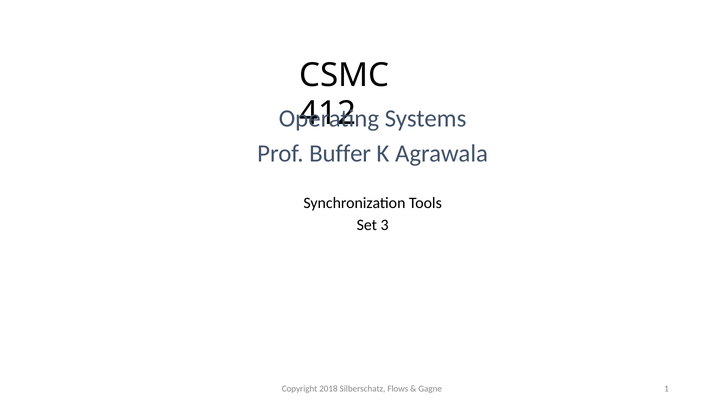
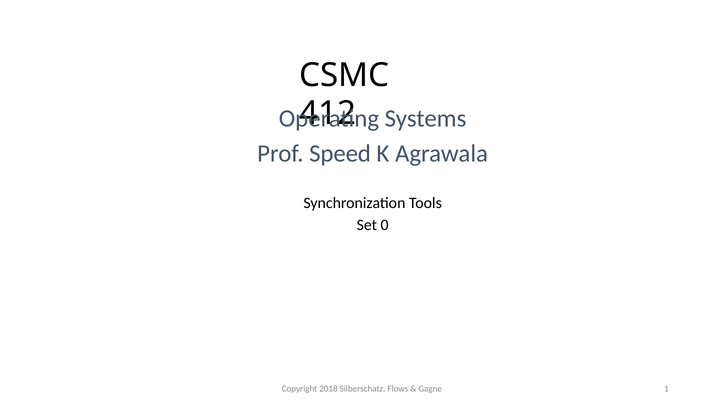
Buffer: Buffer -> Speed
3: 3 -> 0
